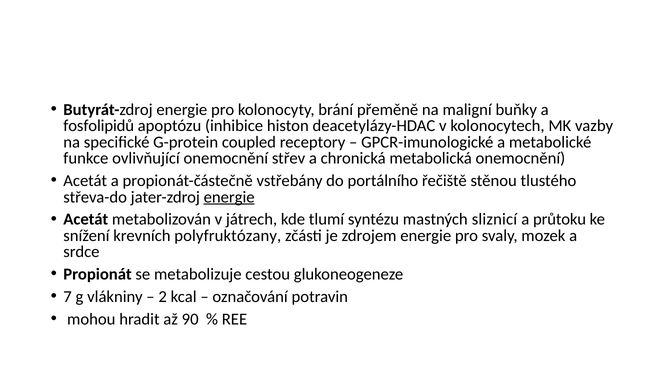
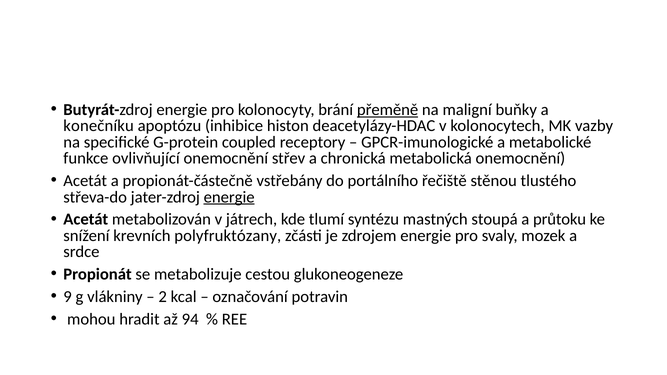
přeměně underline: none -> present
fosfolipidů: fosfolipidů -> konečníku
sliznicí: sliznicí -> stoupá
7: 7 -> 9
90: 90 -> 94
